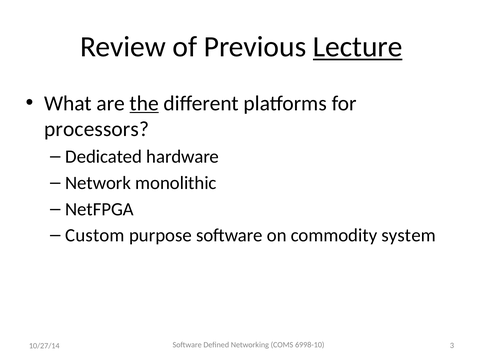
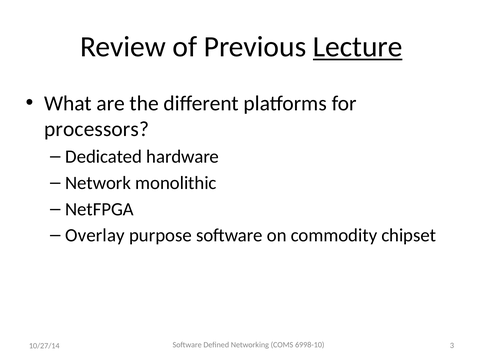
the underline: present -> none
Custom: Custom -> Overlay
system: system -> chipset
